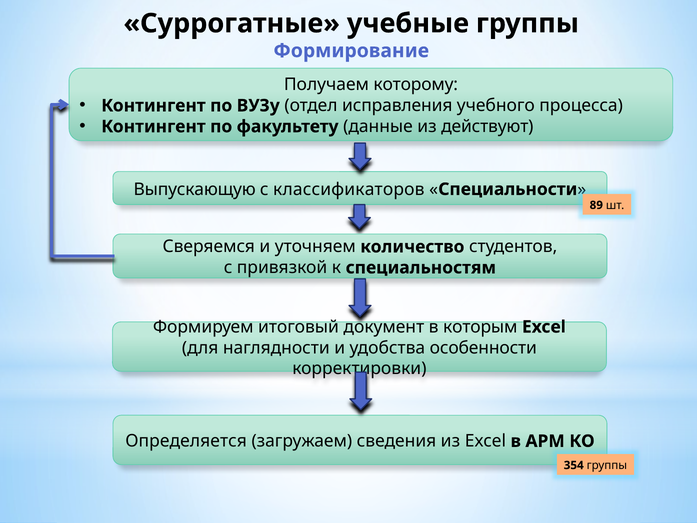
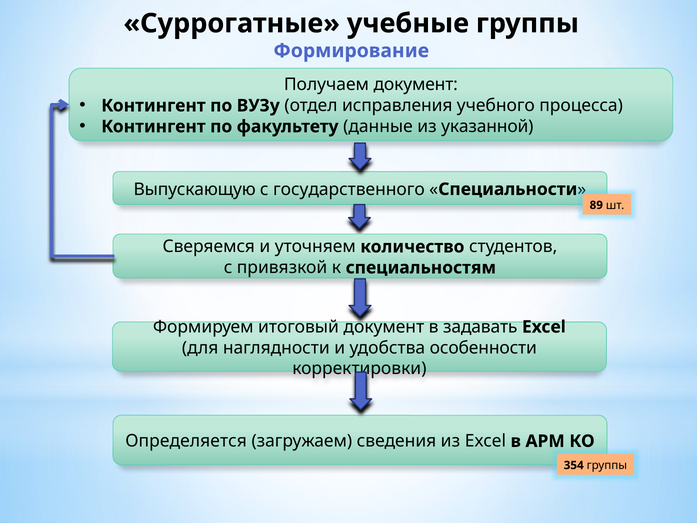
Получаем которому: которому -> документ
действуют: действуют -> указанной
классификаторов: классификаторов -> государственного
которым: которым -> задавать
